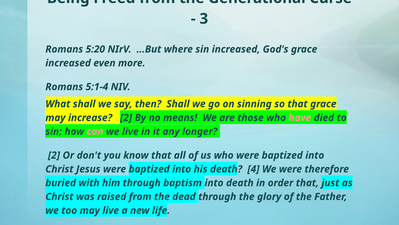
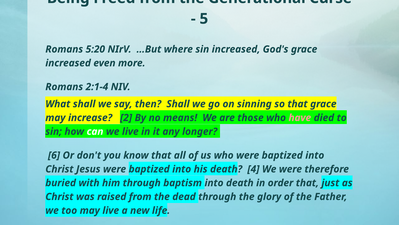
3: 3 -> 5
5:1-4: 5:1-4 -> 2:1-4
can colour: pink -> white
2 at (54, 155): 2 -> 6
